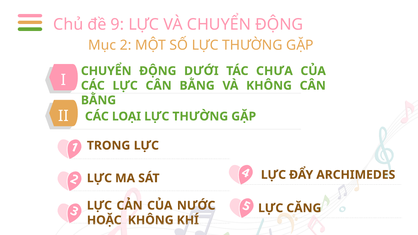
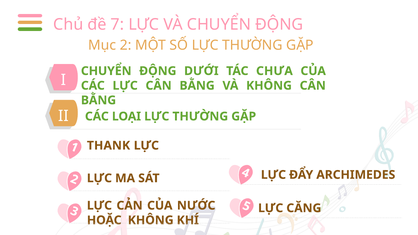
9: 9 -> 7
TRONG: TRONG -> THANK
